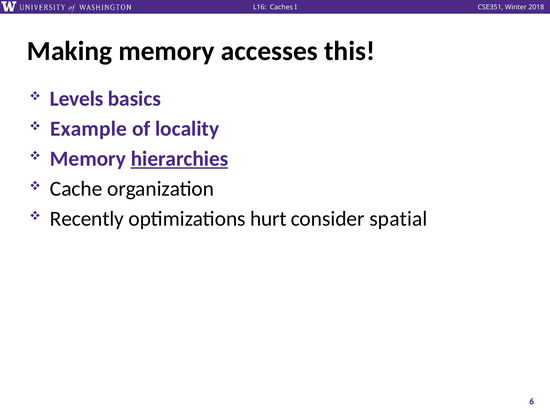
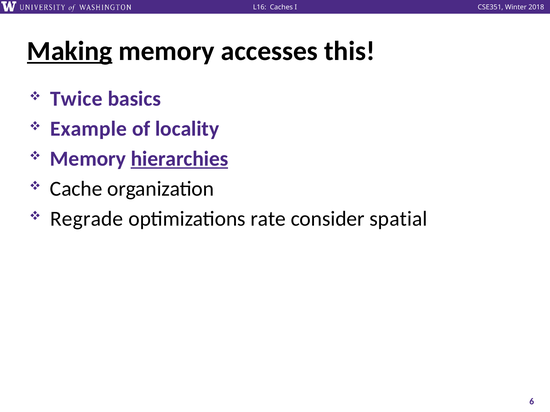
Making underline: none -> present
Levels: Levels -> Twice
Recently: Recently -> Regrade
hurt: hurt -> rate
